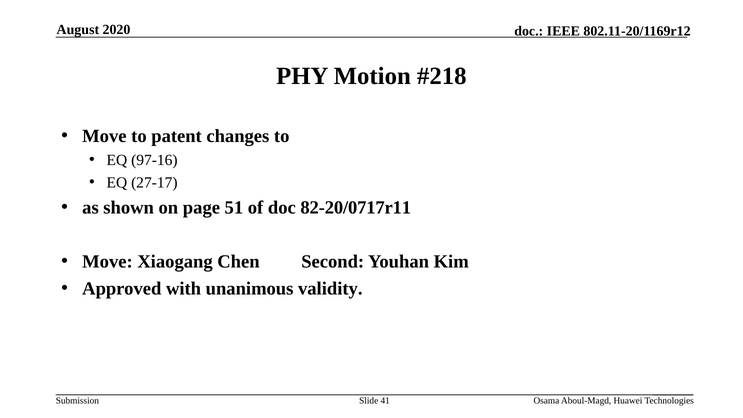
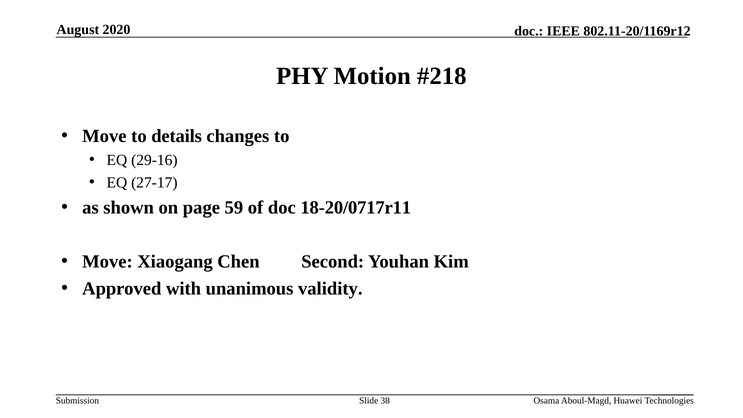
patent: patent -> details
97-16: 97-16 -> 29-16
51: 51 -> 59
82-20/0717r11: 82-20/0717r11 -> 18-20/0717r11
41: 41 -> 38
